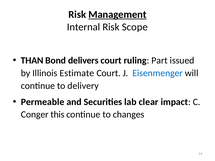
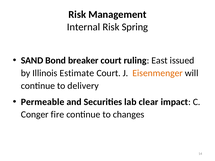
Management underline: present -> none
Scope: Scope -> Spring
THAN: THAN -> SAND
delivers: delivers -> breaker
Part: Part -> East
Eisenmenger colour: blue -> orange
this: this -> fire
